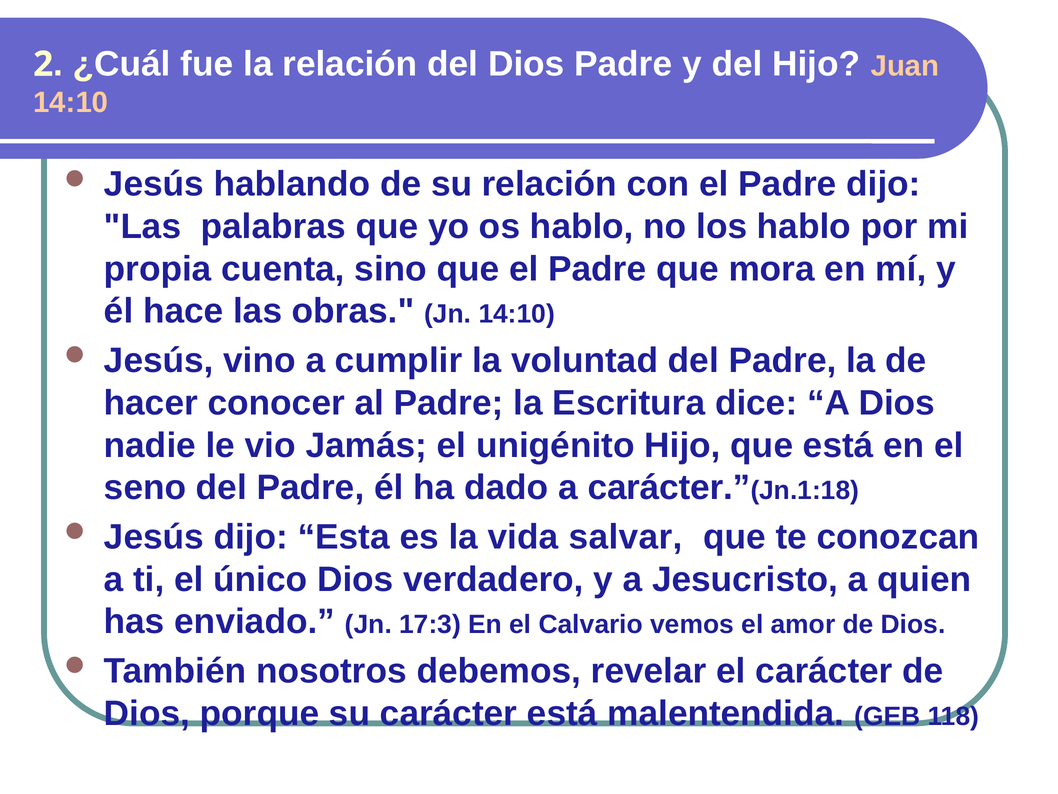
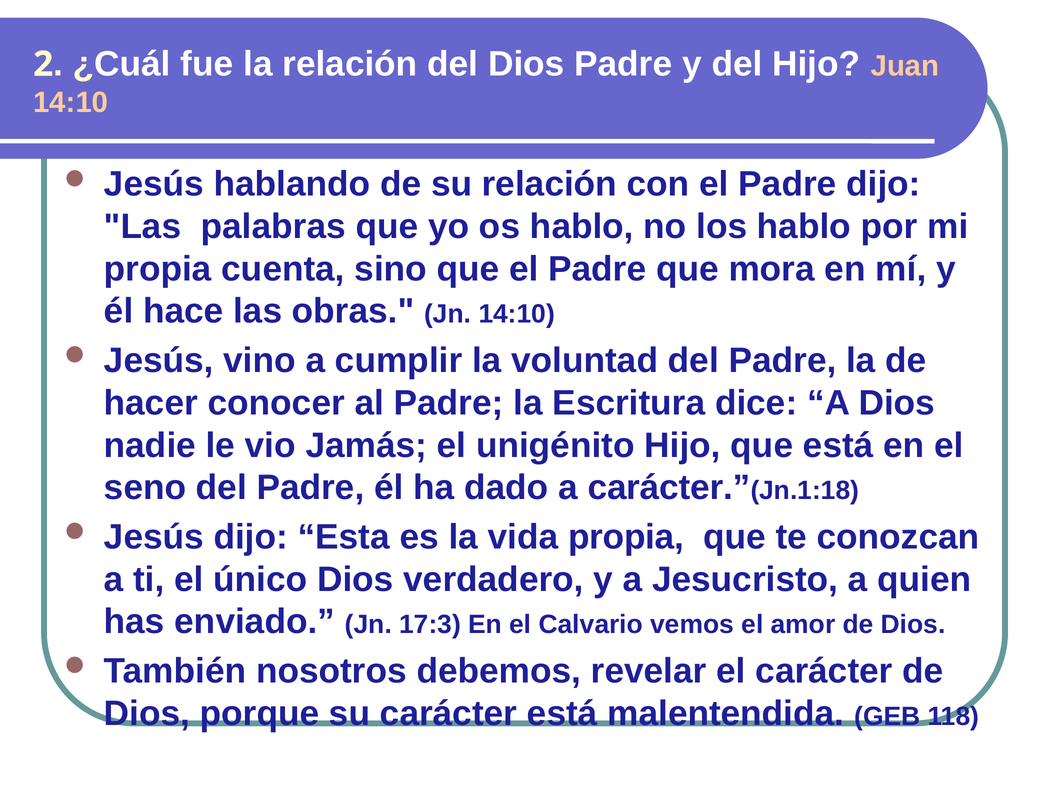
vida salvar: salvar -> propia
